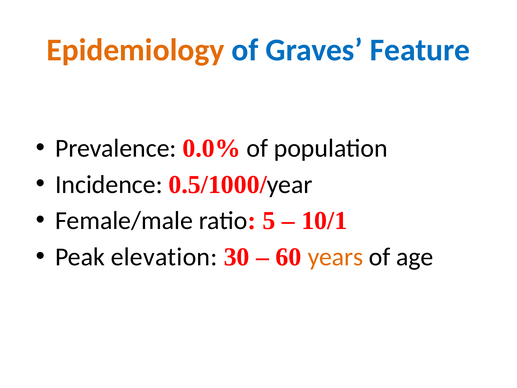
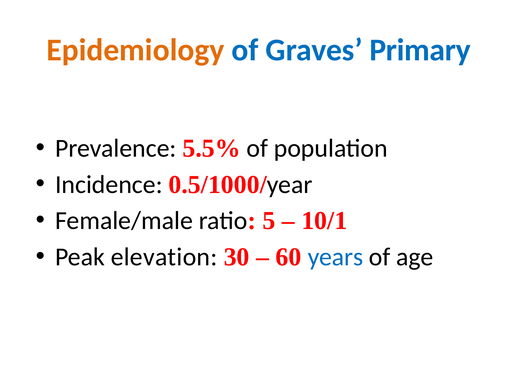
Feature: Feature -> Primary
0.0%: 0.0% -> 5.5%
years colour: orange -> blue
